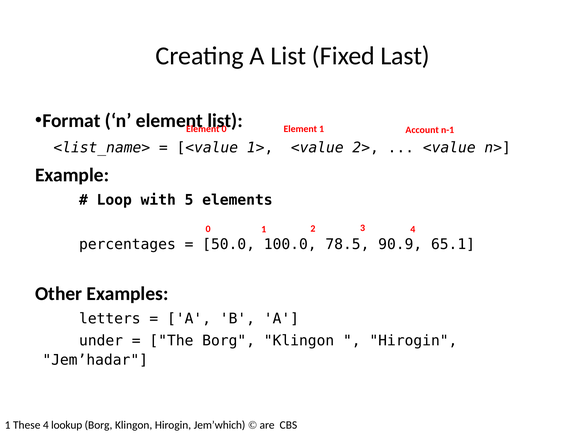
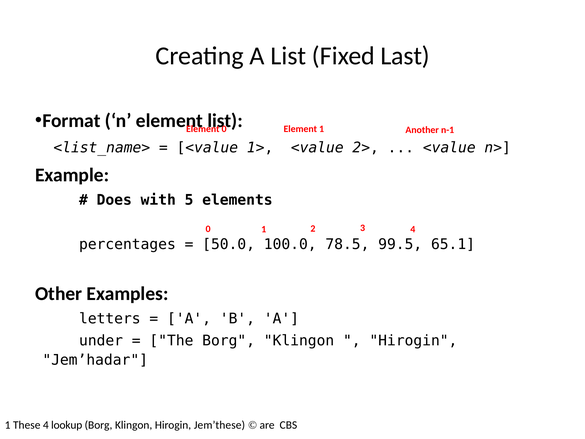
Account: Account -> Another
Loop: Loop -> Does
90.9: 90.9 -> 99.5
Jem’which: Jem’which -> Jem’these
